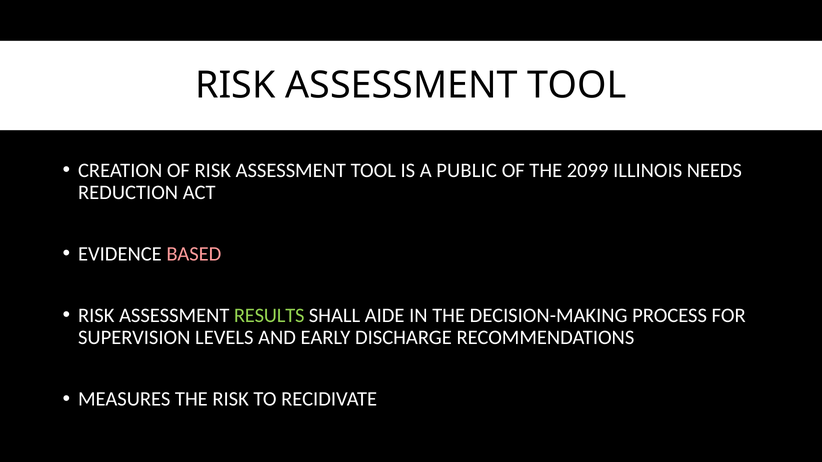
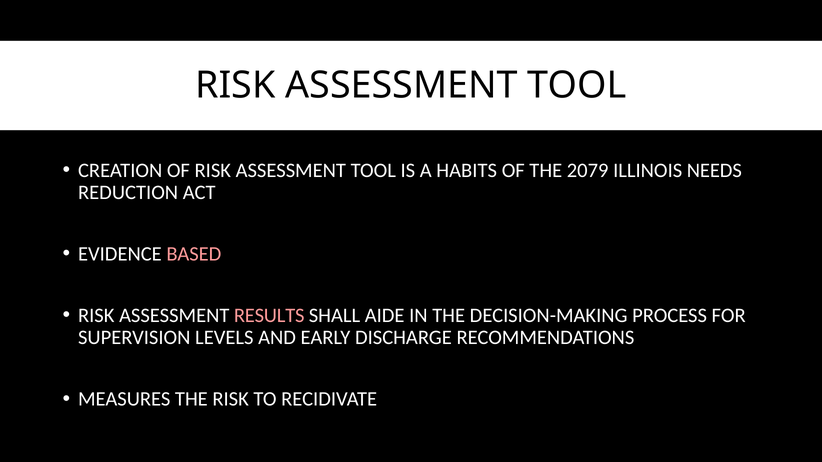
PUBLIC: PUBLIC -> HABITS
2099: 2099 -> 2079
RESULTS colour: light green -> pink
